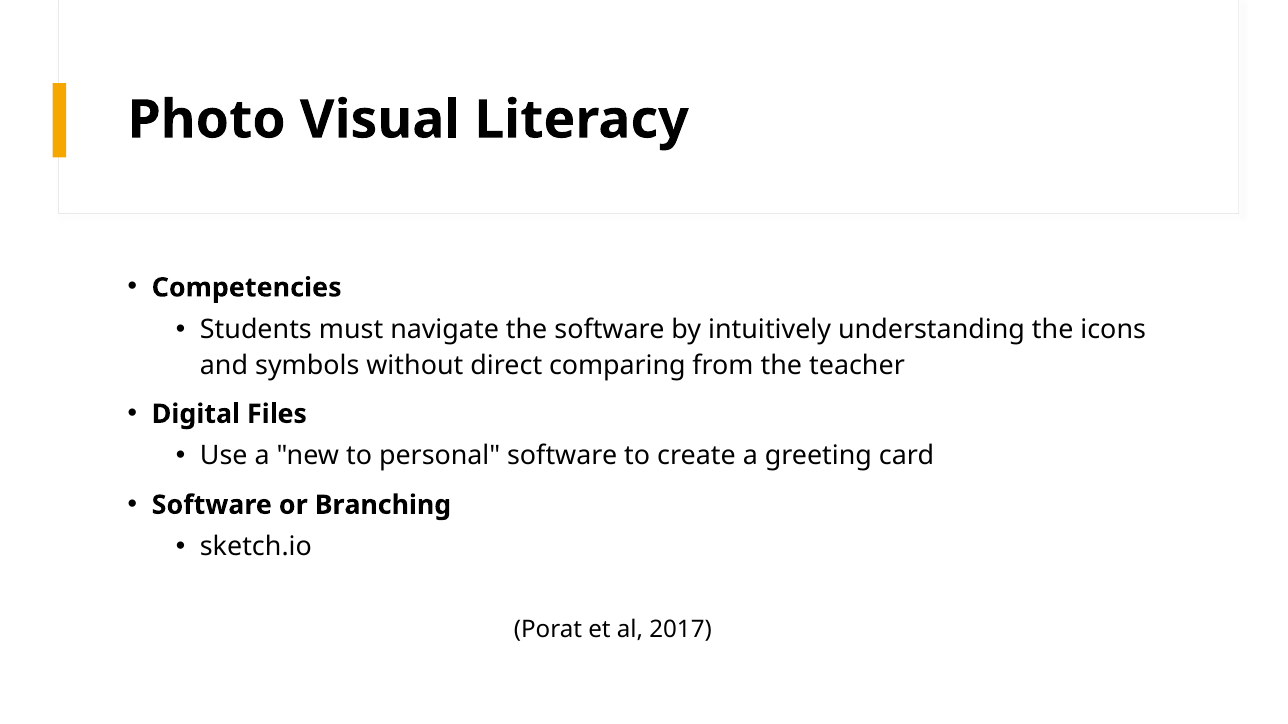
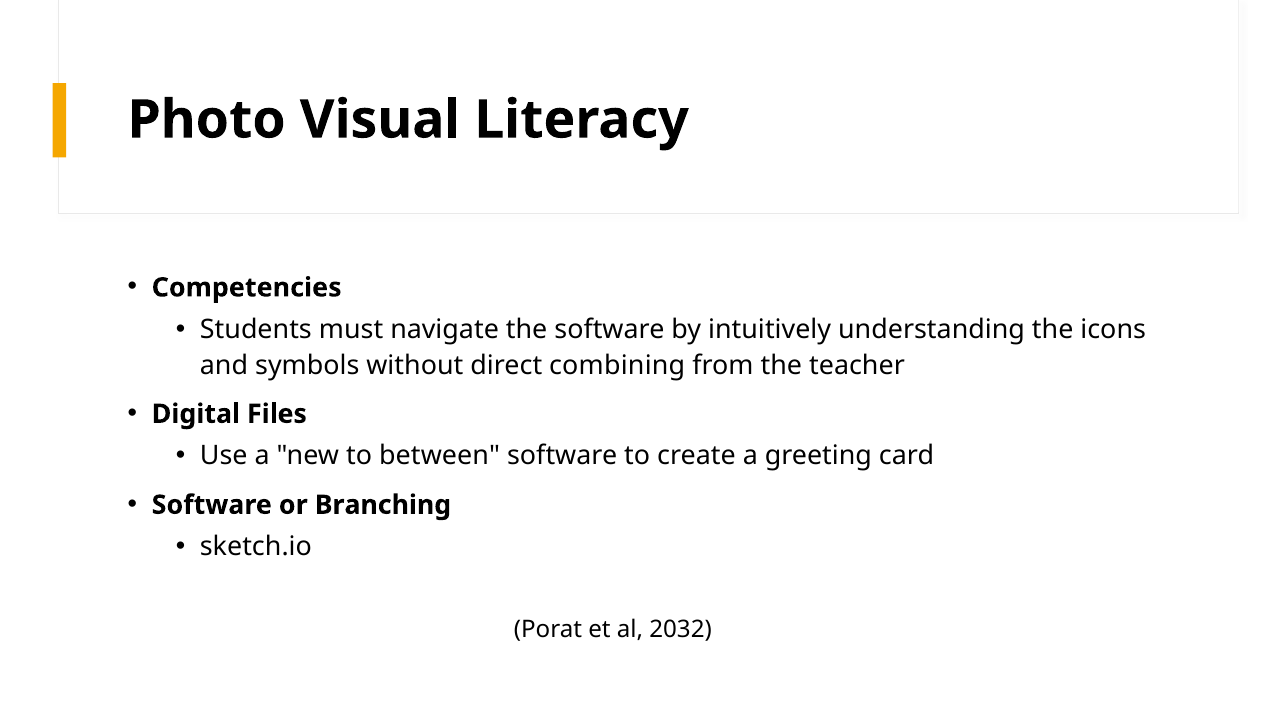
comparing: comparing -> combining
personal: personal -> between
2017: 2017 -> 2032
